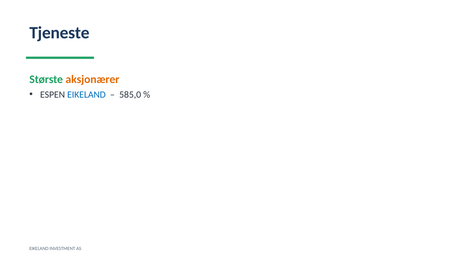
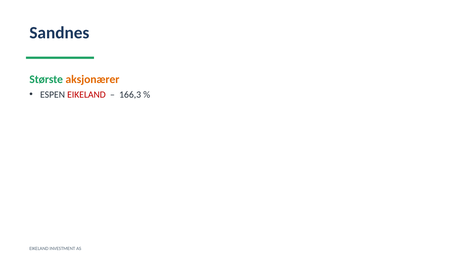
Tjeneste: Tjeneste -> Sandnes
EIKELAND at (86, 95) colour: blue -> red
585,0: 585,0 -> 166,3
